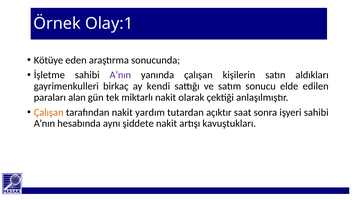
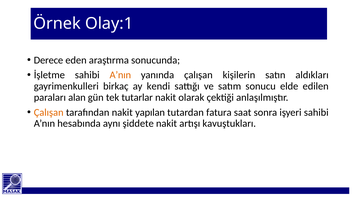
Kötüye: Kötüye -> Derece
A’nın at (120, 75) colour: purple -> orange
miktarlı: miktarlı -> tutarlar
yardım: yardım -> yapılan
açıktır: açıktır -> fatura
